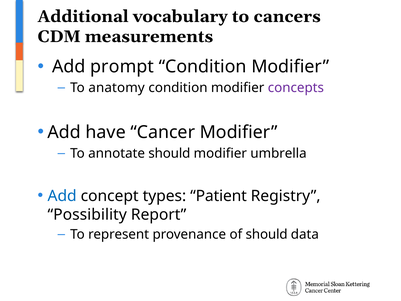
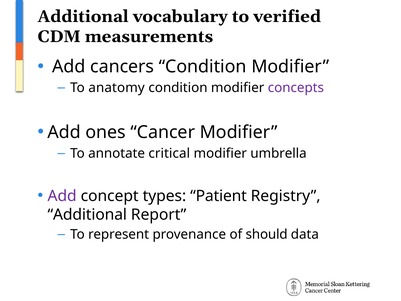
cancers: cancers -> verified
prompt: prompt -> cancers
have: have -> ones
annotate should: should -> critical
Add at (62, 196) colour: blue -> purple
Possibility at (87, 214): Possibility -> Additional
